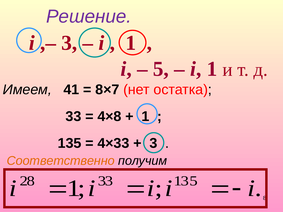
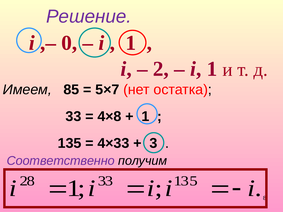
3 at (69, 43): 3 -> 0
5: 5 -> 2
41: 41 -> 85
8×7: 8×7 -> 5×7
Соответственно colour: orange -> purple
